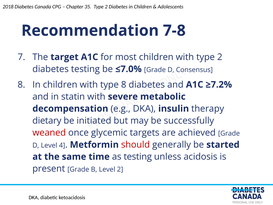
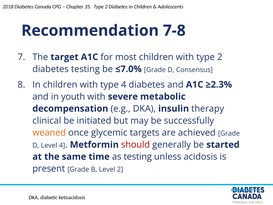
type 8: 8 -> 4
≥7.2%: ≥7.2% -> ≥2.3%
statin: statin -> youth
dietary: dietary -> clinical
weaned colour: red -> orange
